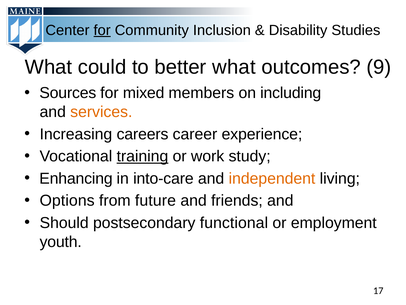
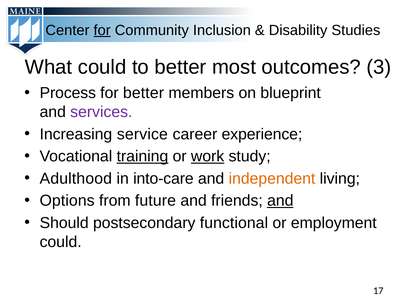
better what: what -> most
9: 9 -> 3
Sources: Sources -> Process
for mixed: mixed -> better
including: including -> blueprint
services colour: orange -> purple
careers: careers -> service
work underline: none -> present
Enhancing: Enhancing -> Adulthood
and at (280, 200) underline: none -> present
youth at (61, 241): youth -> could
